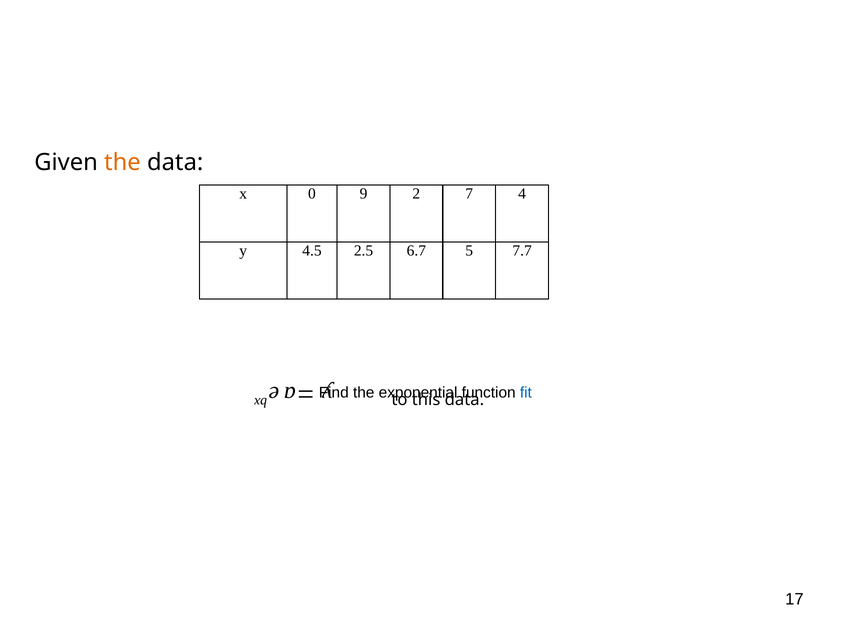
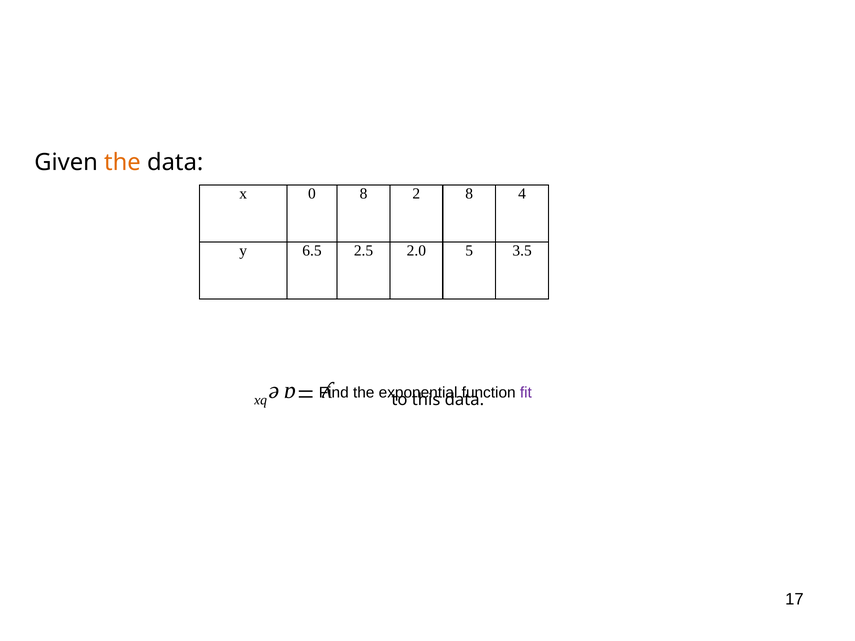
0 9: 9 -> 8
2 7: 7 -> 8
4.5: 4.5 -> 6.5
6.7: 6.7 -> 2.0
7.7: 7.7 -> 3.5
fit colour: blue -> purple
